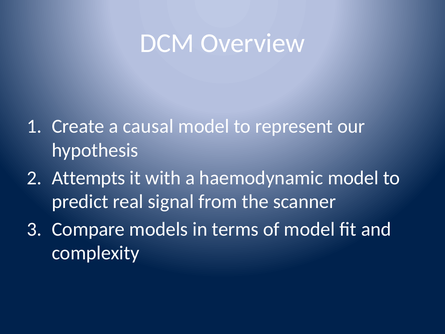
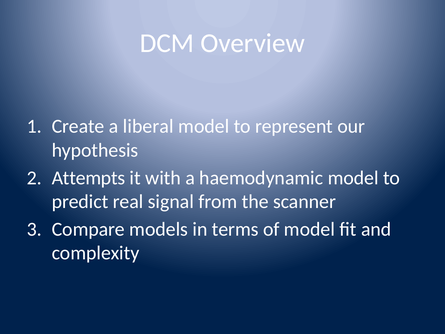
causal: causal -> liberal
